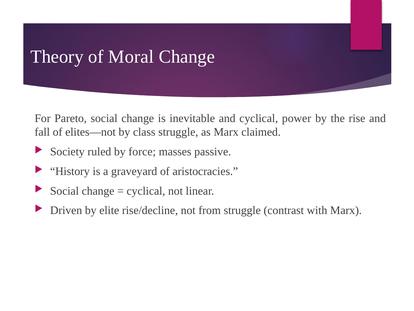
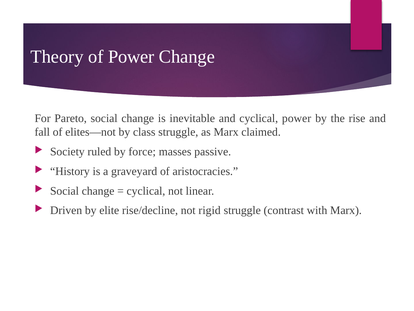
of Moral: Moral -> Power
from: from -> rigid
